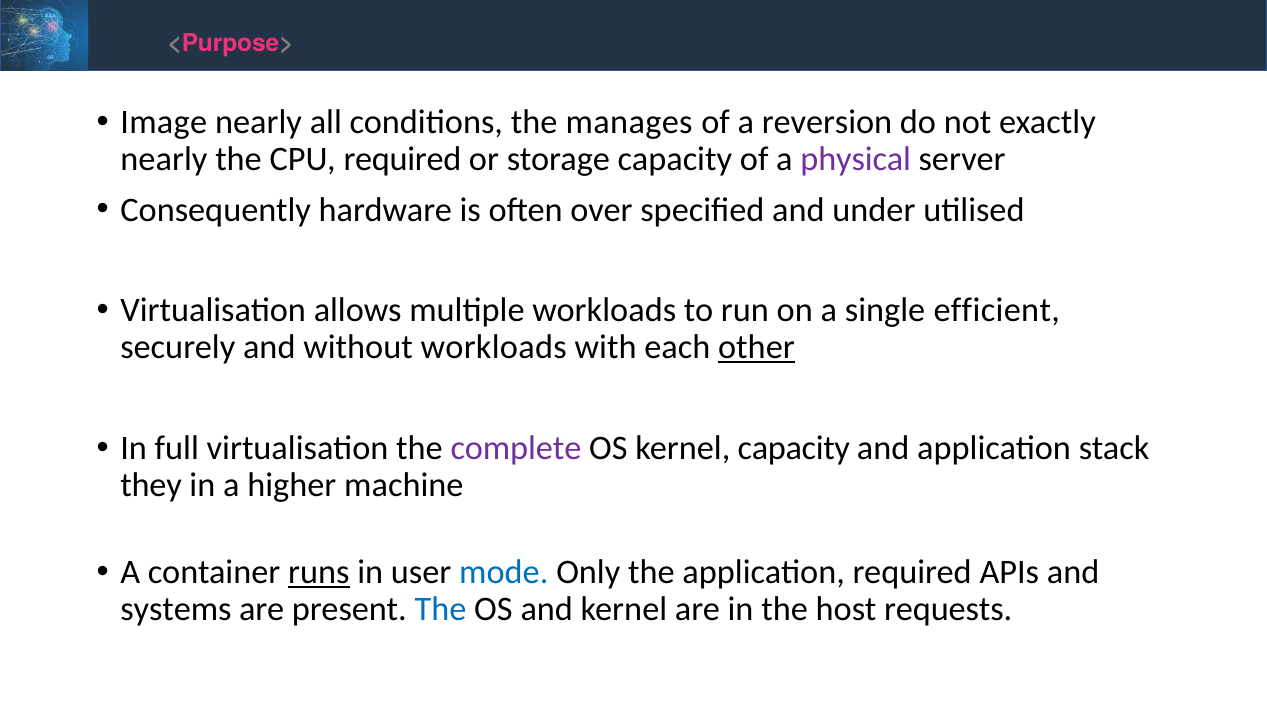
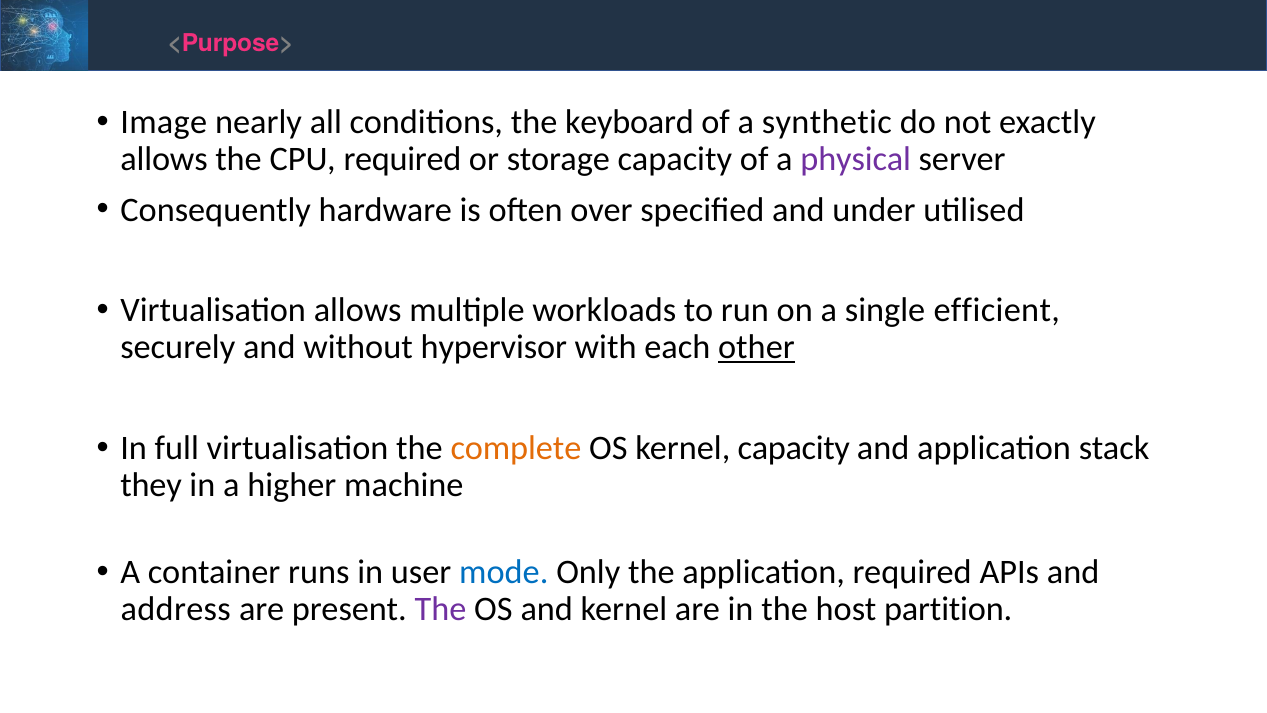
manages: manages -> keyboard
reversion: reversion -> synthetic
nearly at (164, 160): nearly -> allows
without workloads: workloads -> hypervisor
complete colour: purple -> orange
runs underline: present -> none
systems: systems -> address
The at (440, 609) colour: blue -> purple
requests: requests -> partition
